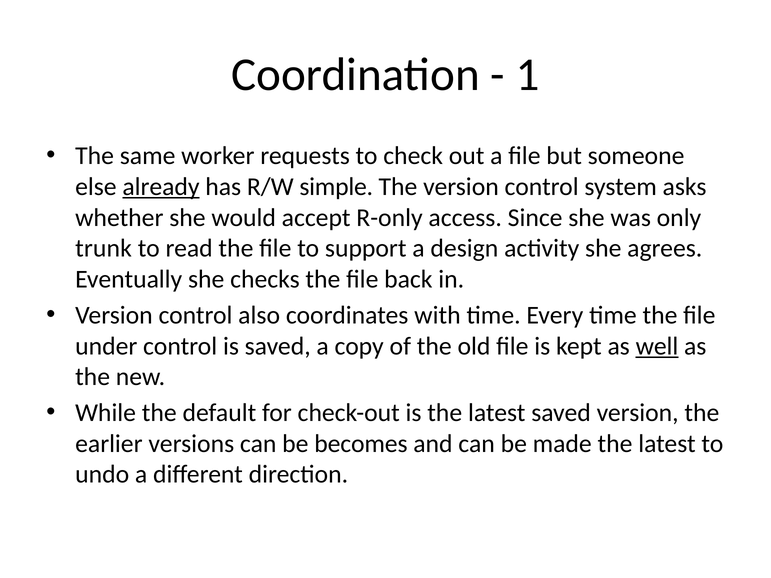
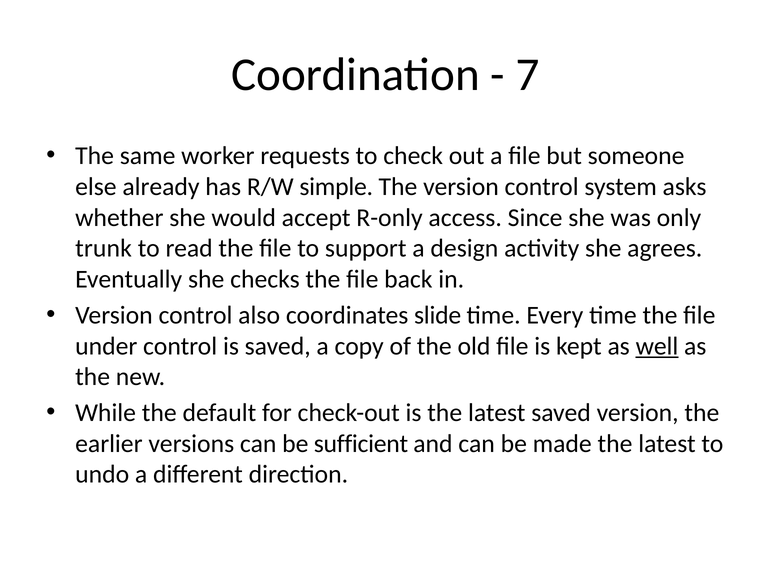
1: 1 -> 7
already underline: present -> none
with: with -> slide
becomes: becomes -> sufficient
